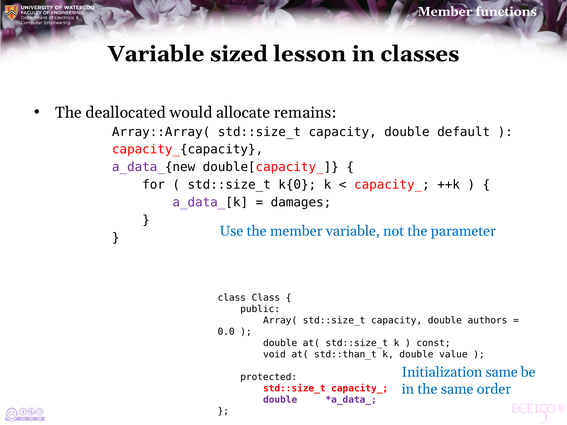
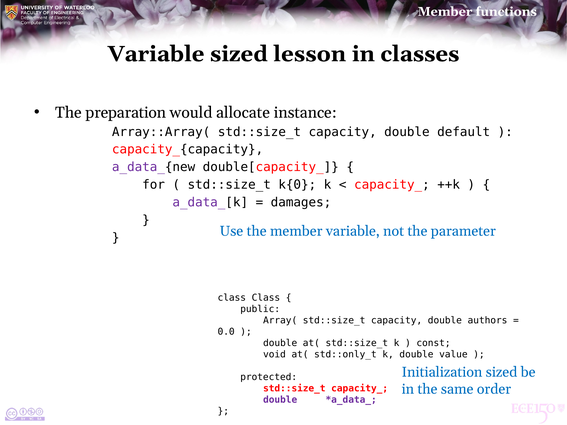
deallocated: deallocated -> preparation
remains: remains -> instance
std::than_t: std::than_t -> std::only_t
Initialization same: same -> sized
